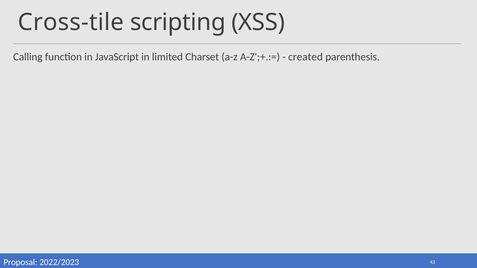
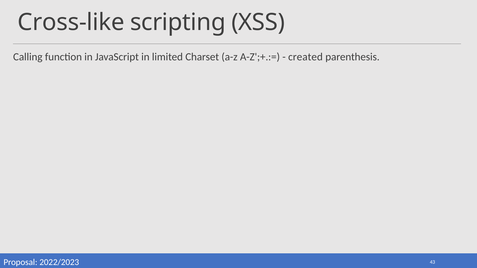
Cross-tile: Cross-tile -> Cross-like
